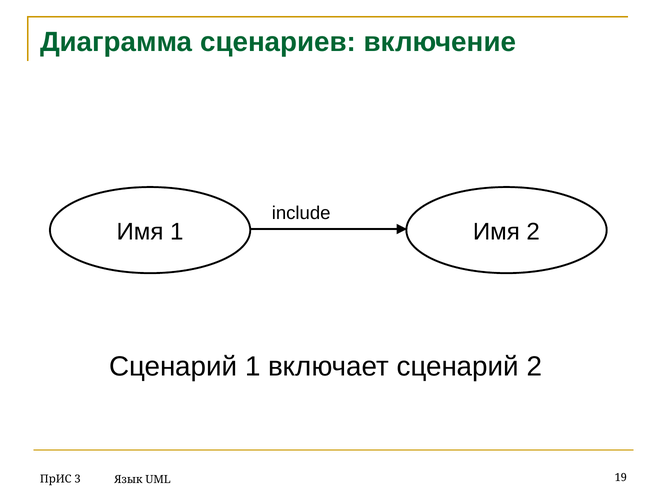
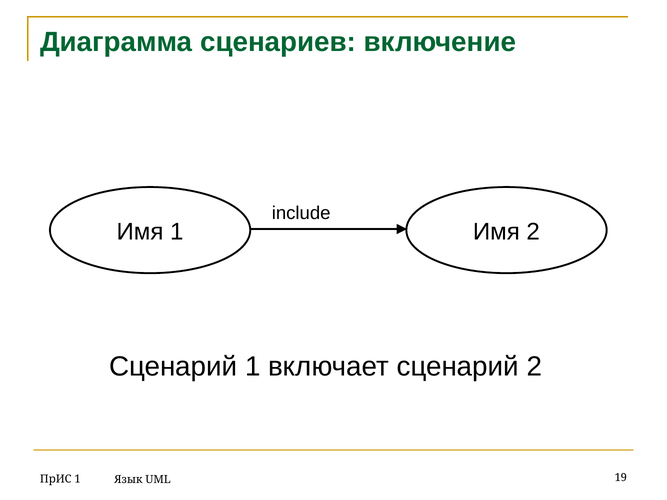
ПрИС 3: 3 -> 1
